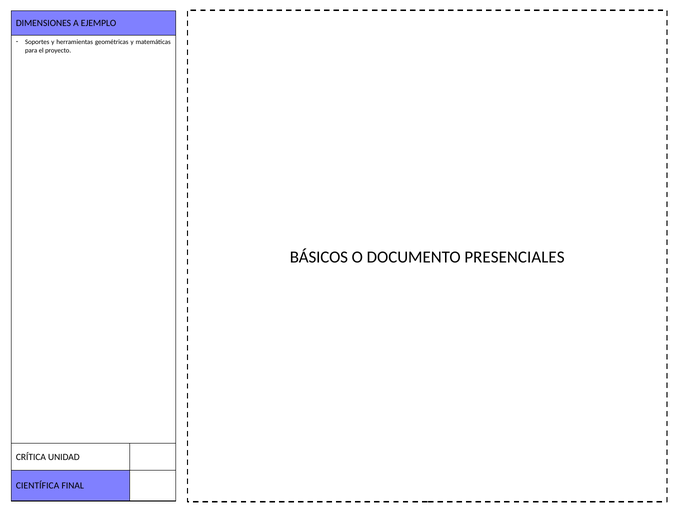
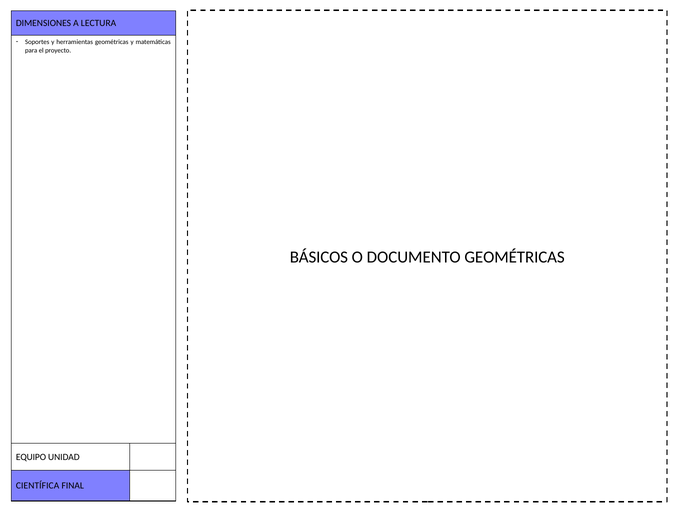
EJEMPLO: EJEMPLO -> LECTURA
DOCUMENTO PRESENCIALES: PRESENCIALES -> GEOMÉTRICAS
CRÍTICA: CRÍTICA -> EQUIPO
